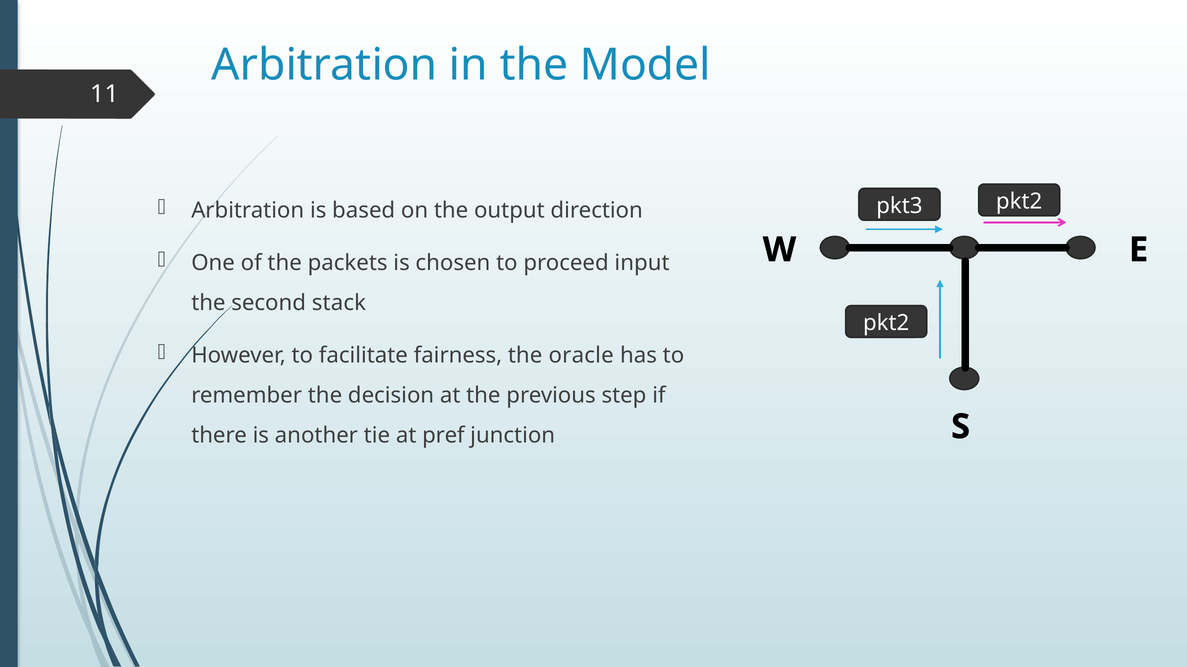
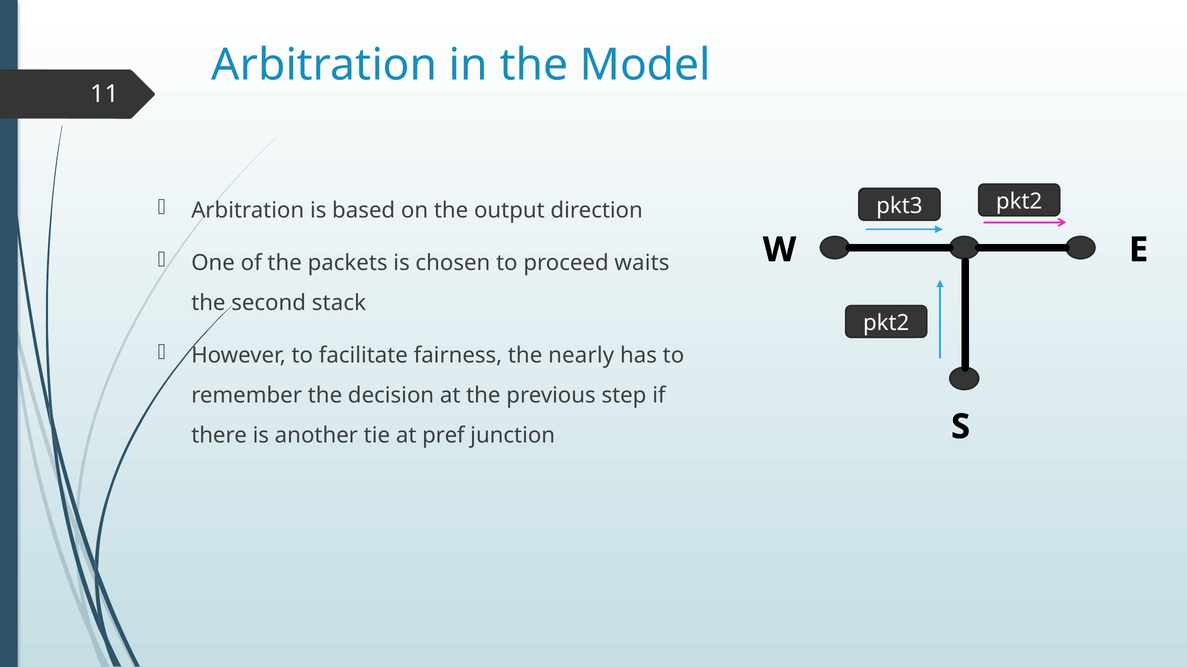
input: input -> waits
oracle: oracle -> nearly
